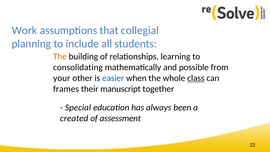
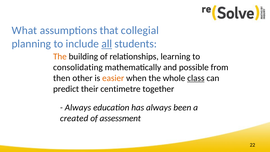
Work: Work -> What
all underline: none -> present
your: your -> then
easier colour: blue -> orange
frames: frames -> predict
manuscript: manuscript -> centimetre
Special at (78, 107): Special -> Always
